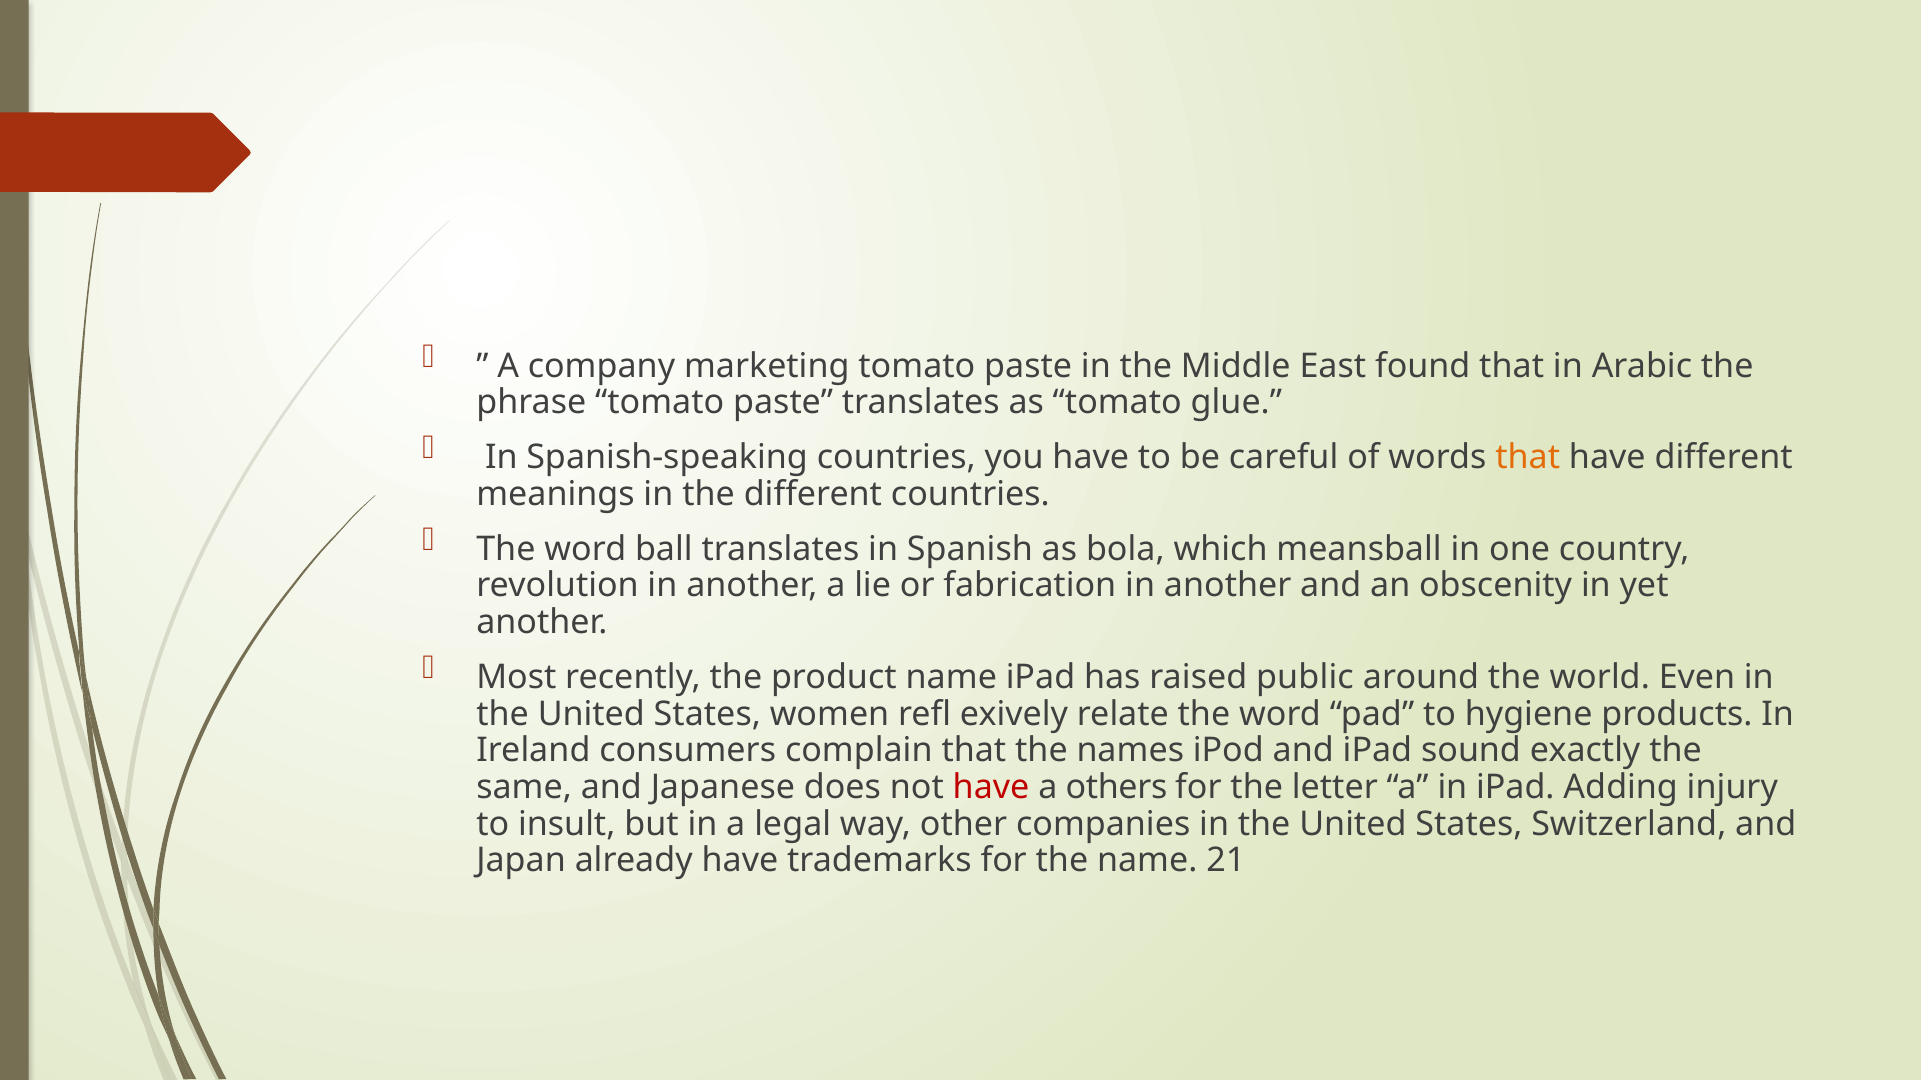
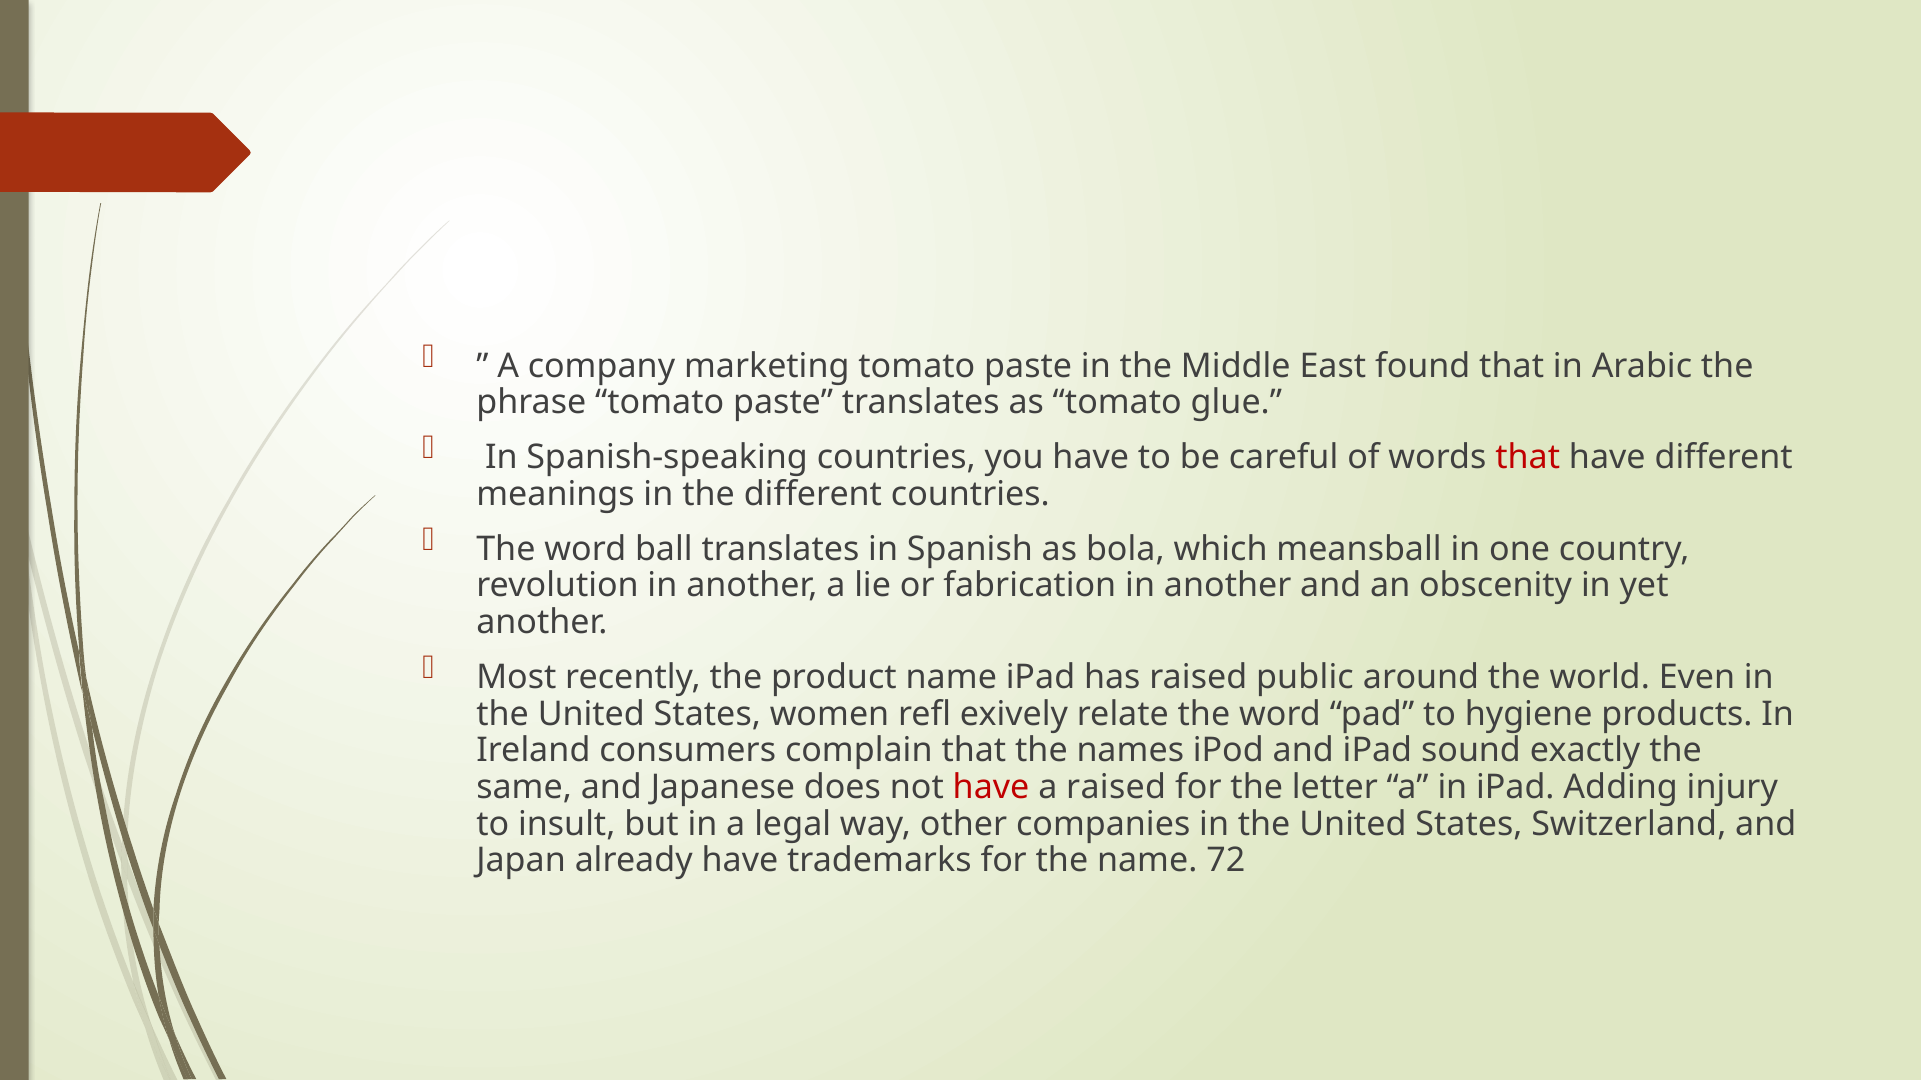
that at (1528, 458) colour: orange -> red
a others: others -> raised
21: 21 -> 72
